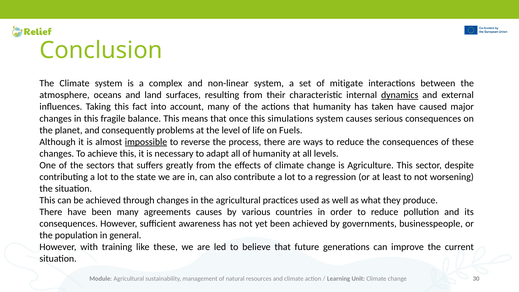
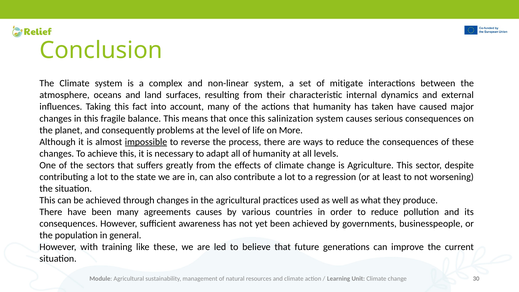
dynamics underline: present -> none
simulations: simulations -> salinization
Fuels: Fuels -> More
